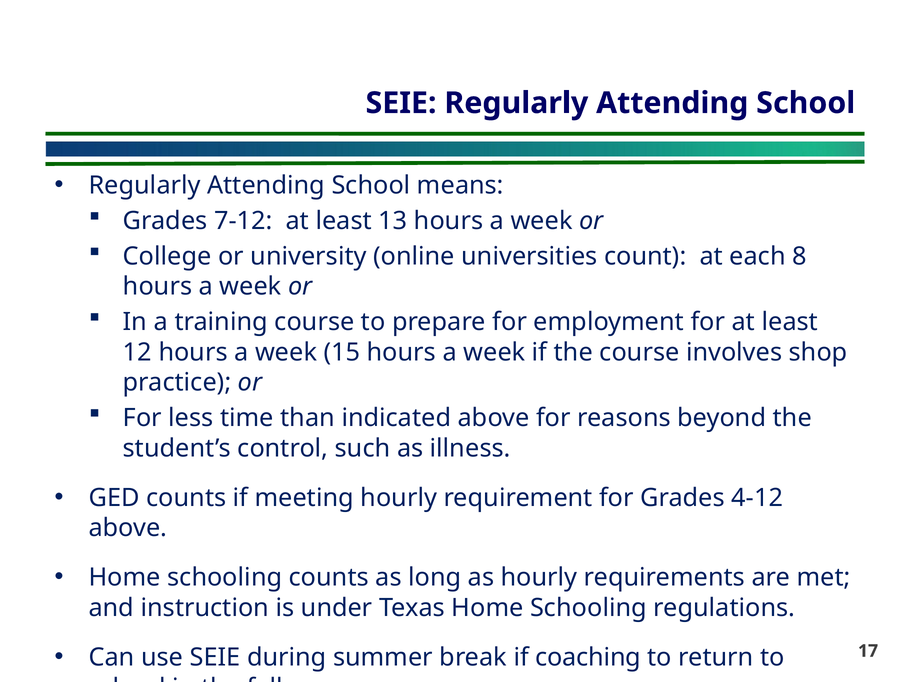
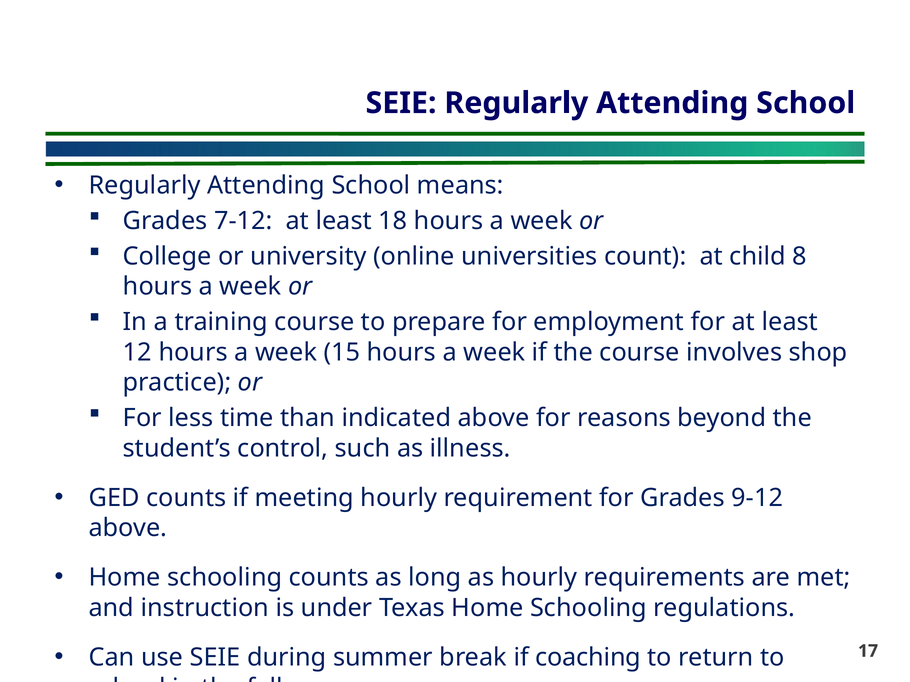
13: 13 -> 18
each: each -> child
4-12: 4-12 -> 9-12
